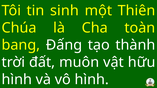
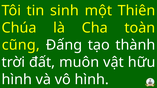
bang: bang -> cũng
